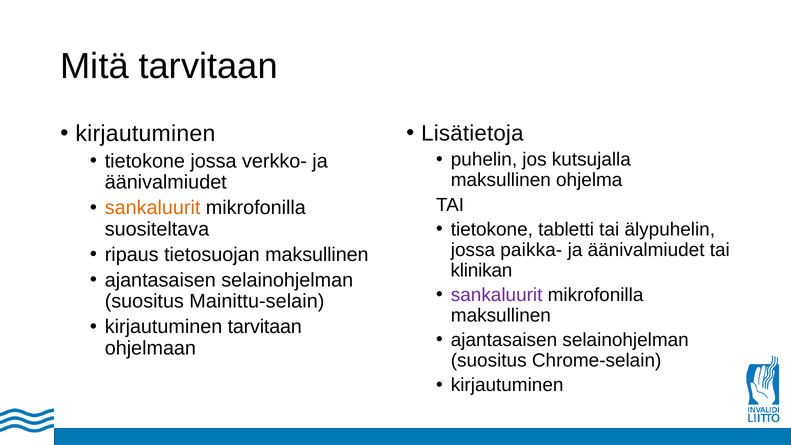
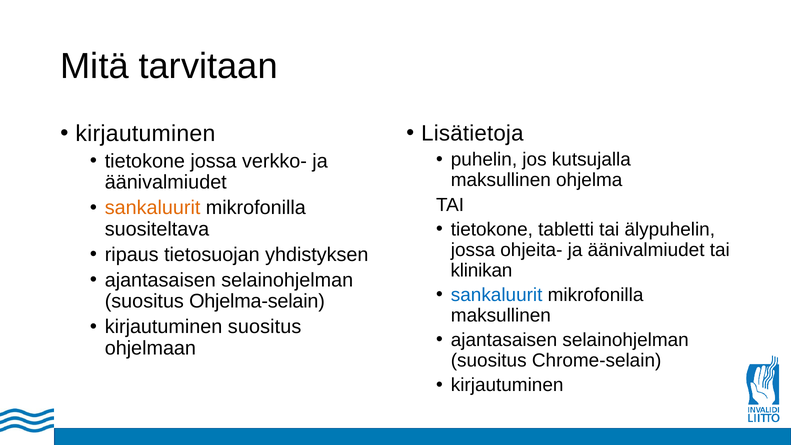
paikka-: paikka- -> ohjeita-
tietosuojan maksullinen: maksullinen -> yhdistyksen
sankaluurit at (497, 295) colour: purple -> blue
Mainittu-selain: Mainittu-selain -> Ohjelma-selain
kirjautuminen tarvitaan: tarvitaan -> suositus
